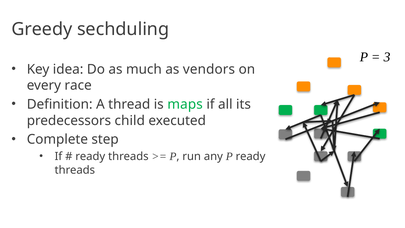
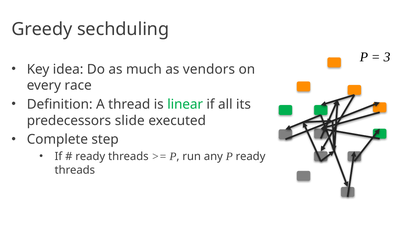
maps: maps -> linear
child: child -> slide
